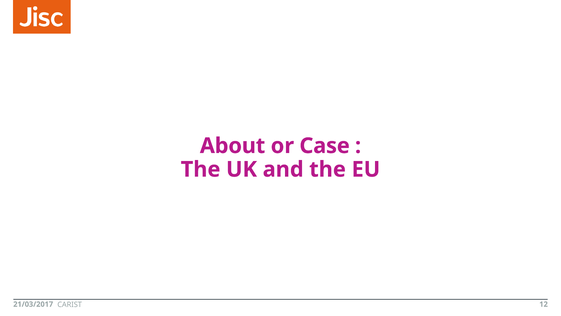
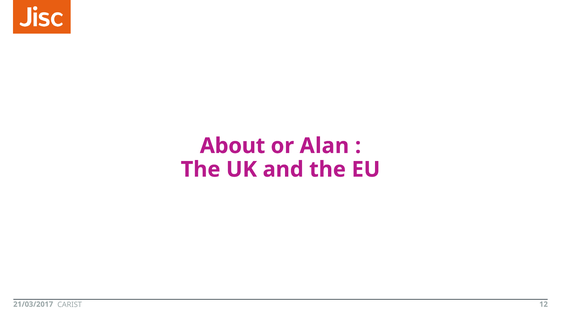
Case: Case -> Alan
